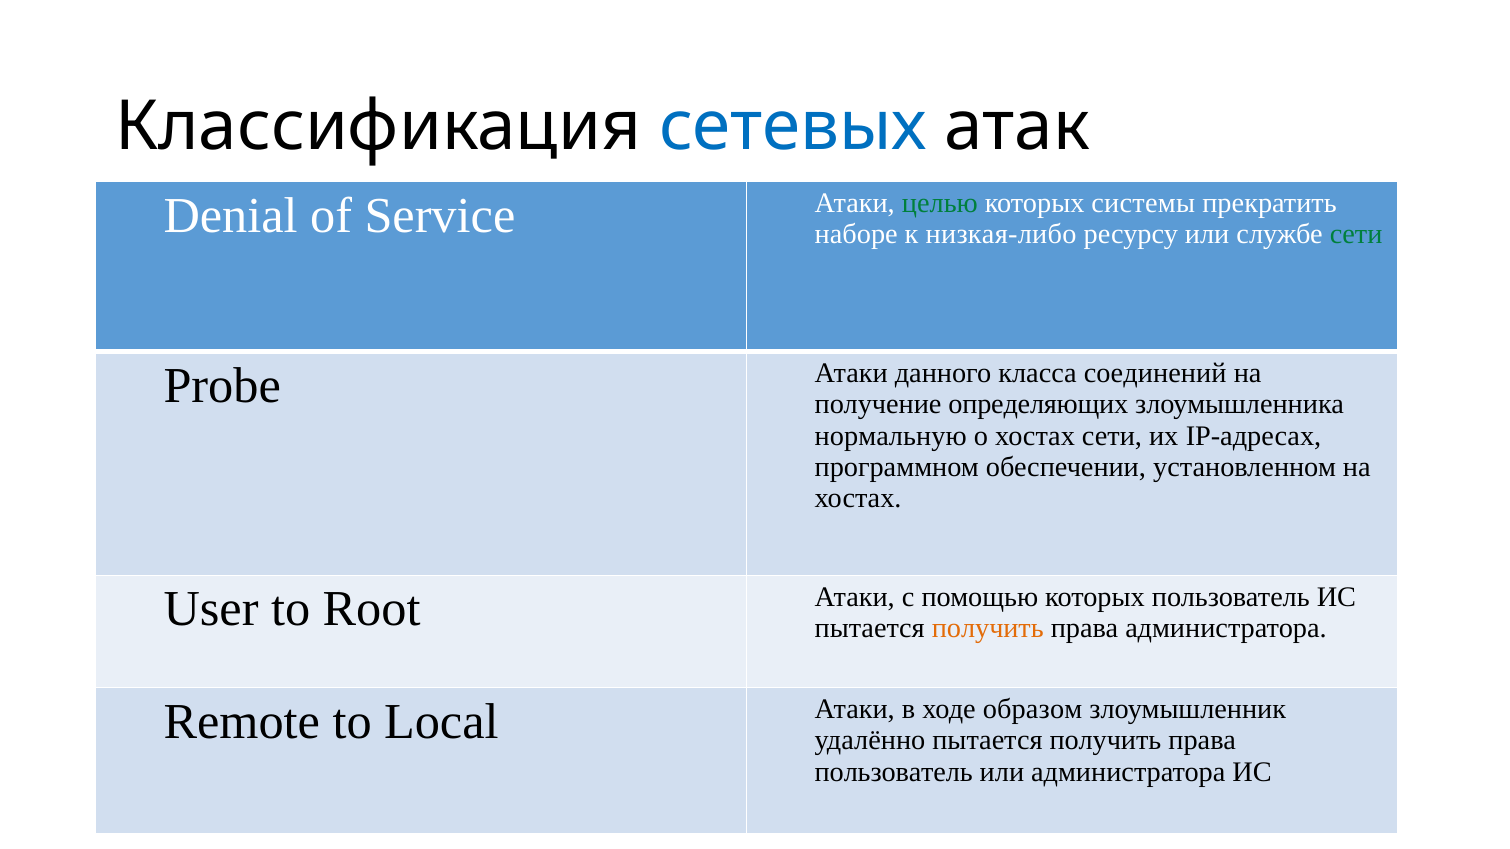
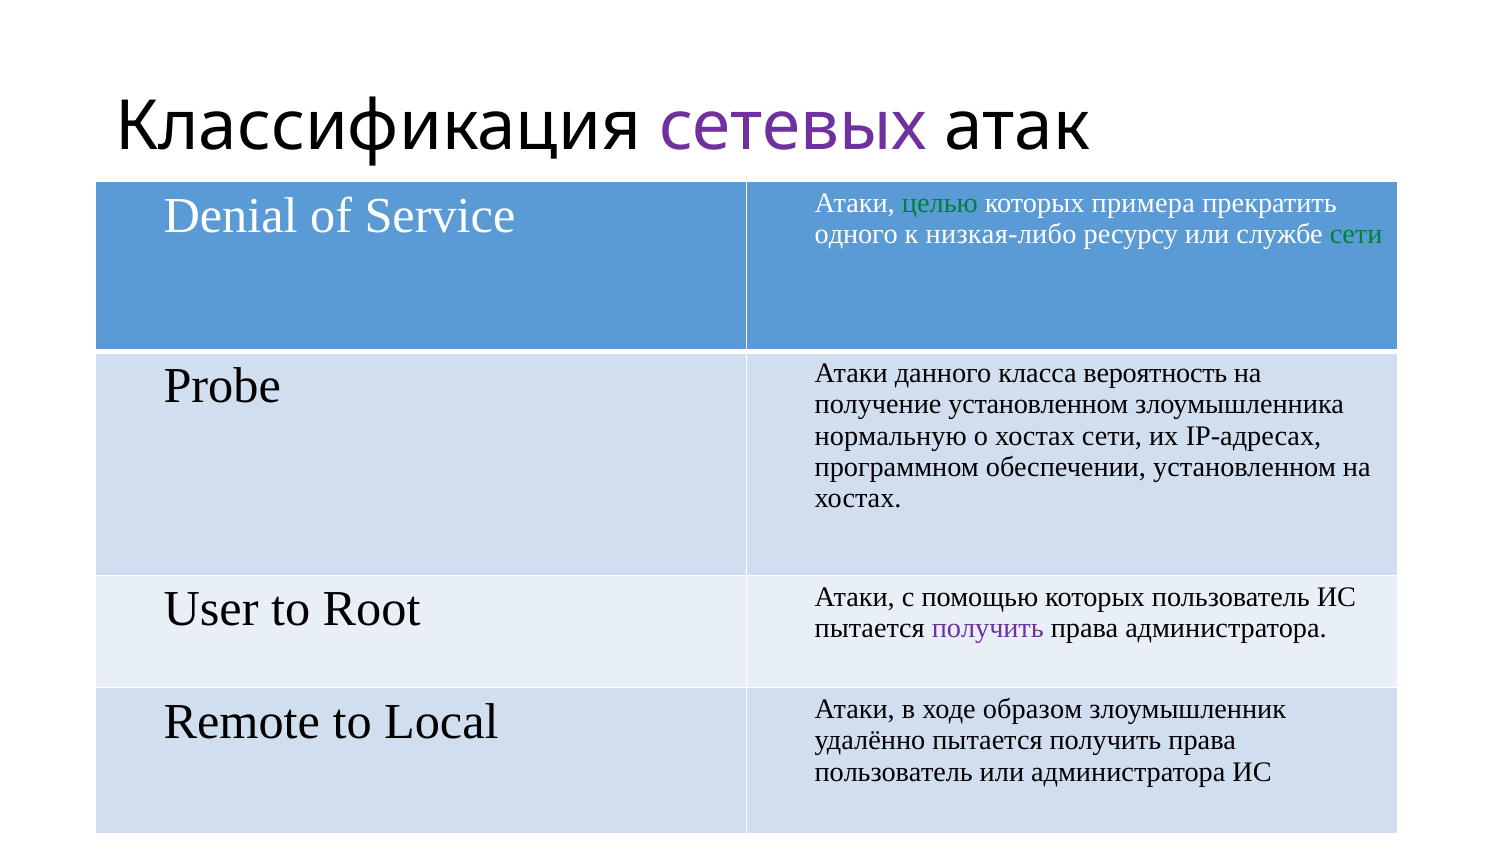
сетевых colour: blue -> purple
системы: системы -> примера
наборе: наборе -> одного
соединений: соединений -> вероятность
получение определяющих: определяющих -> установленном
получить at (988, 628) colour: orange -> purple
